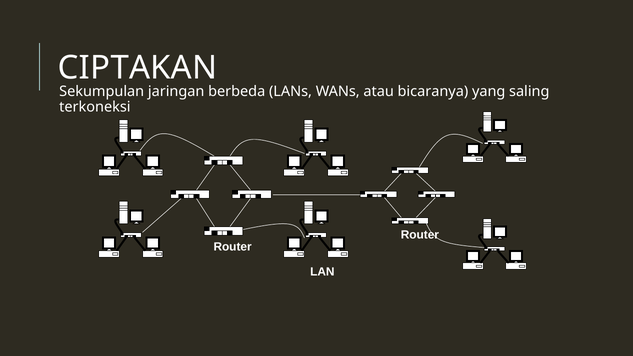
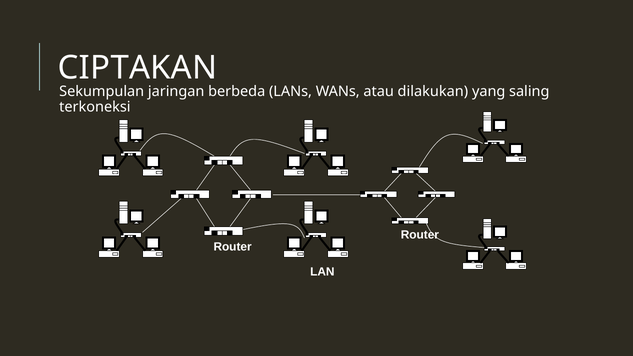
bicaranya: bicaranya -> dilakukan
